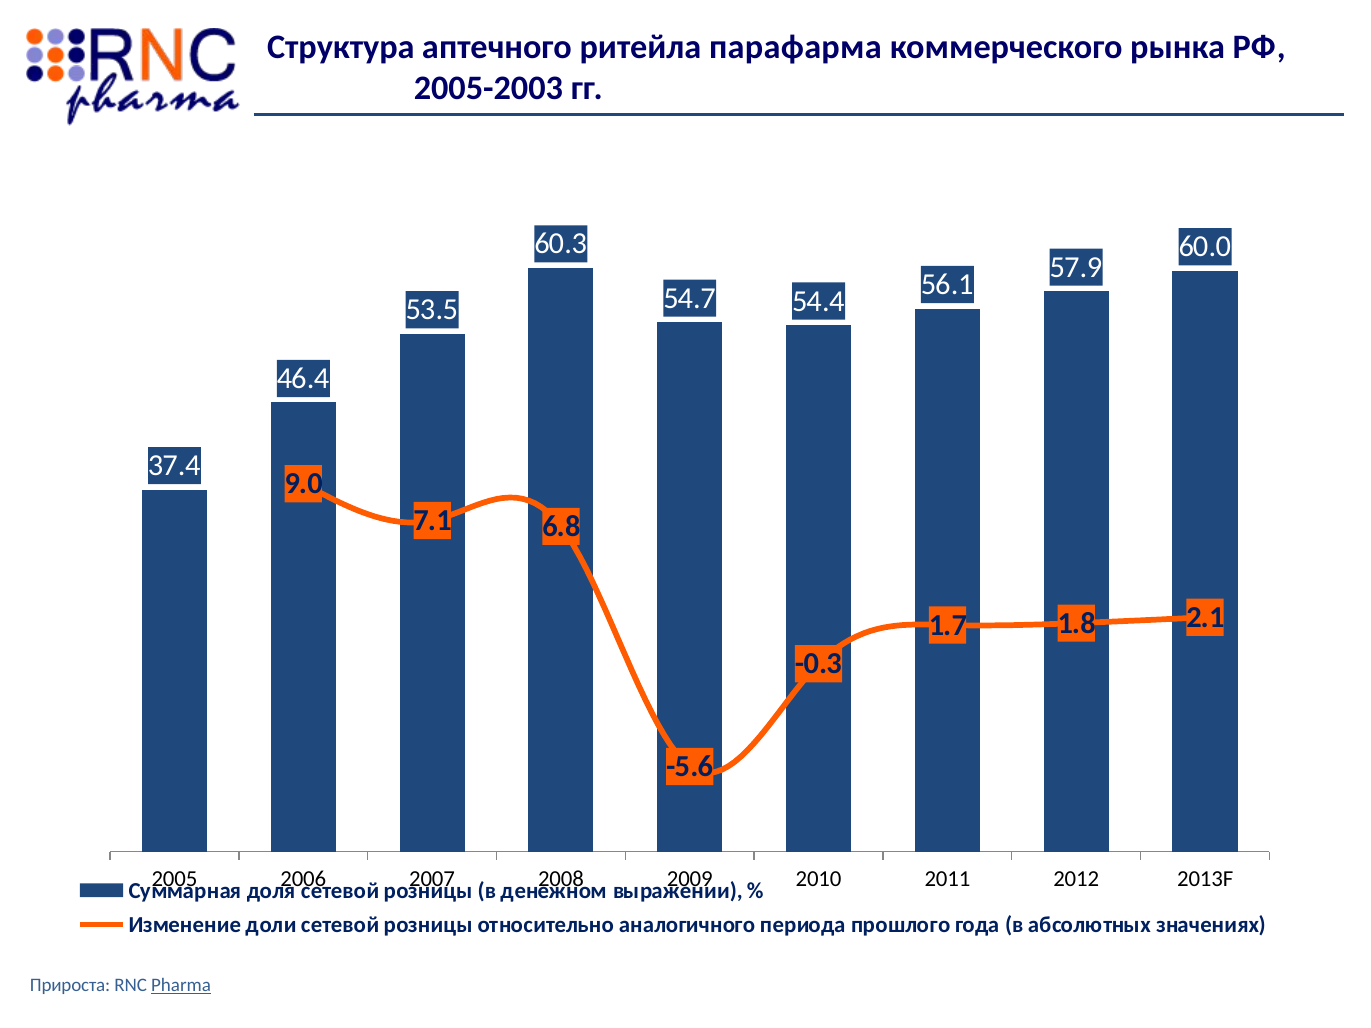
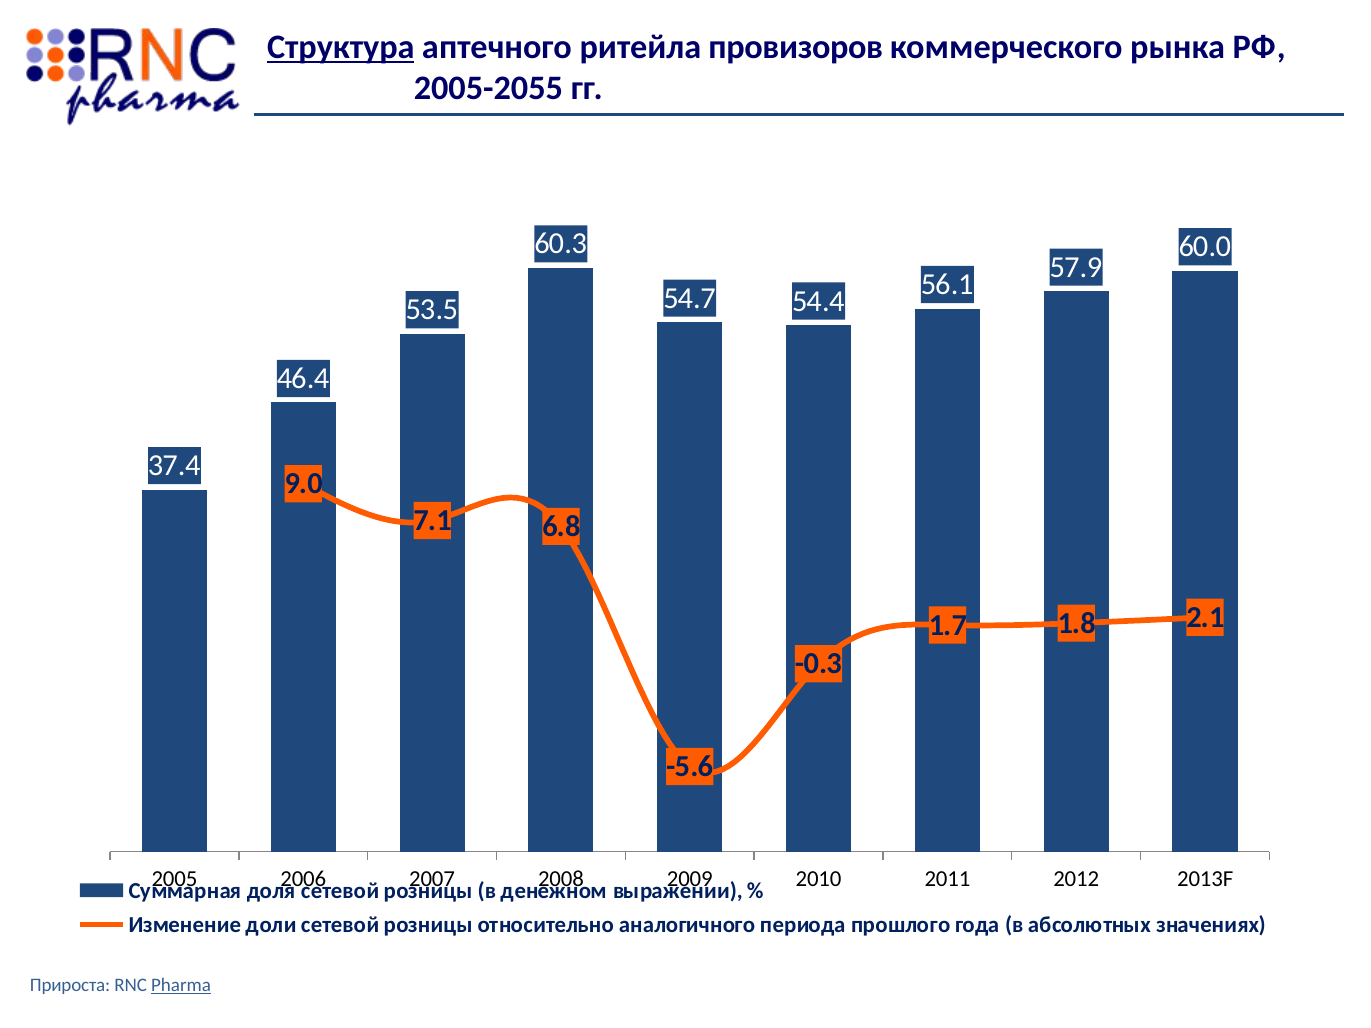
Структура underline: none -> present
парафарма: парафарма -> провизоров
2005-2003: 2005-2003 -> 2005-2055
